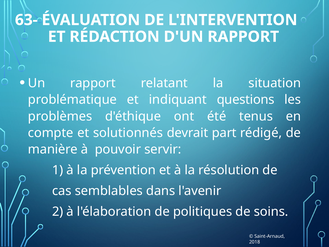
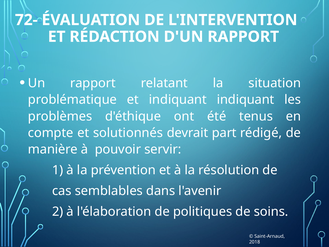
63-: 63- -> 72-
indiquant questions: questions -> indiquant
